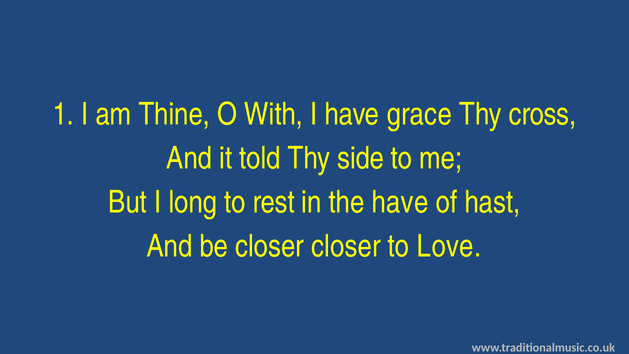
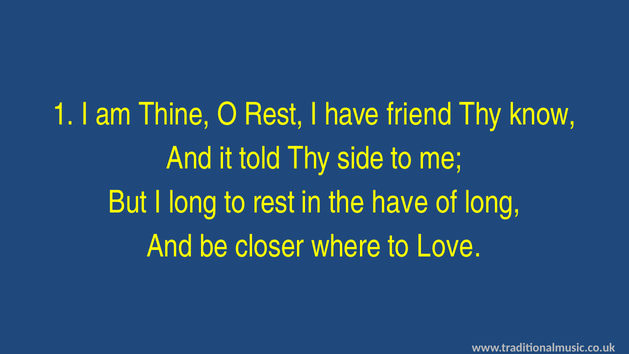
O With: With -> Rest
grace: grace -> friend
cross: cross -> know
of hast: hast -> long
closer closer: closer -> where
